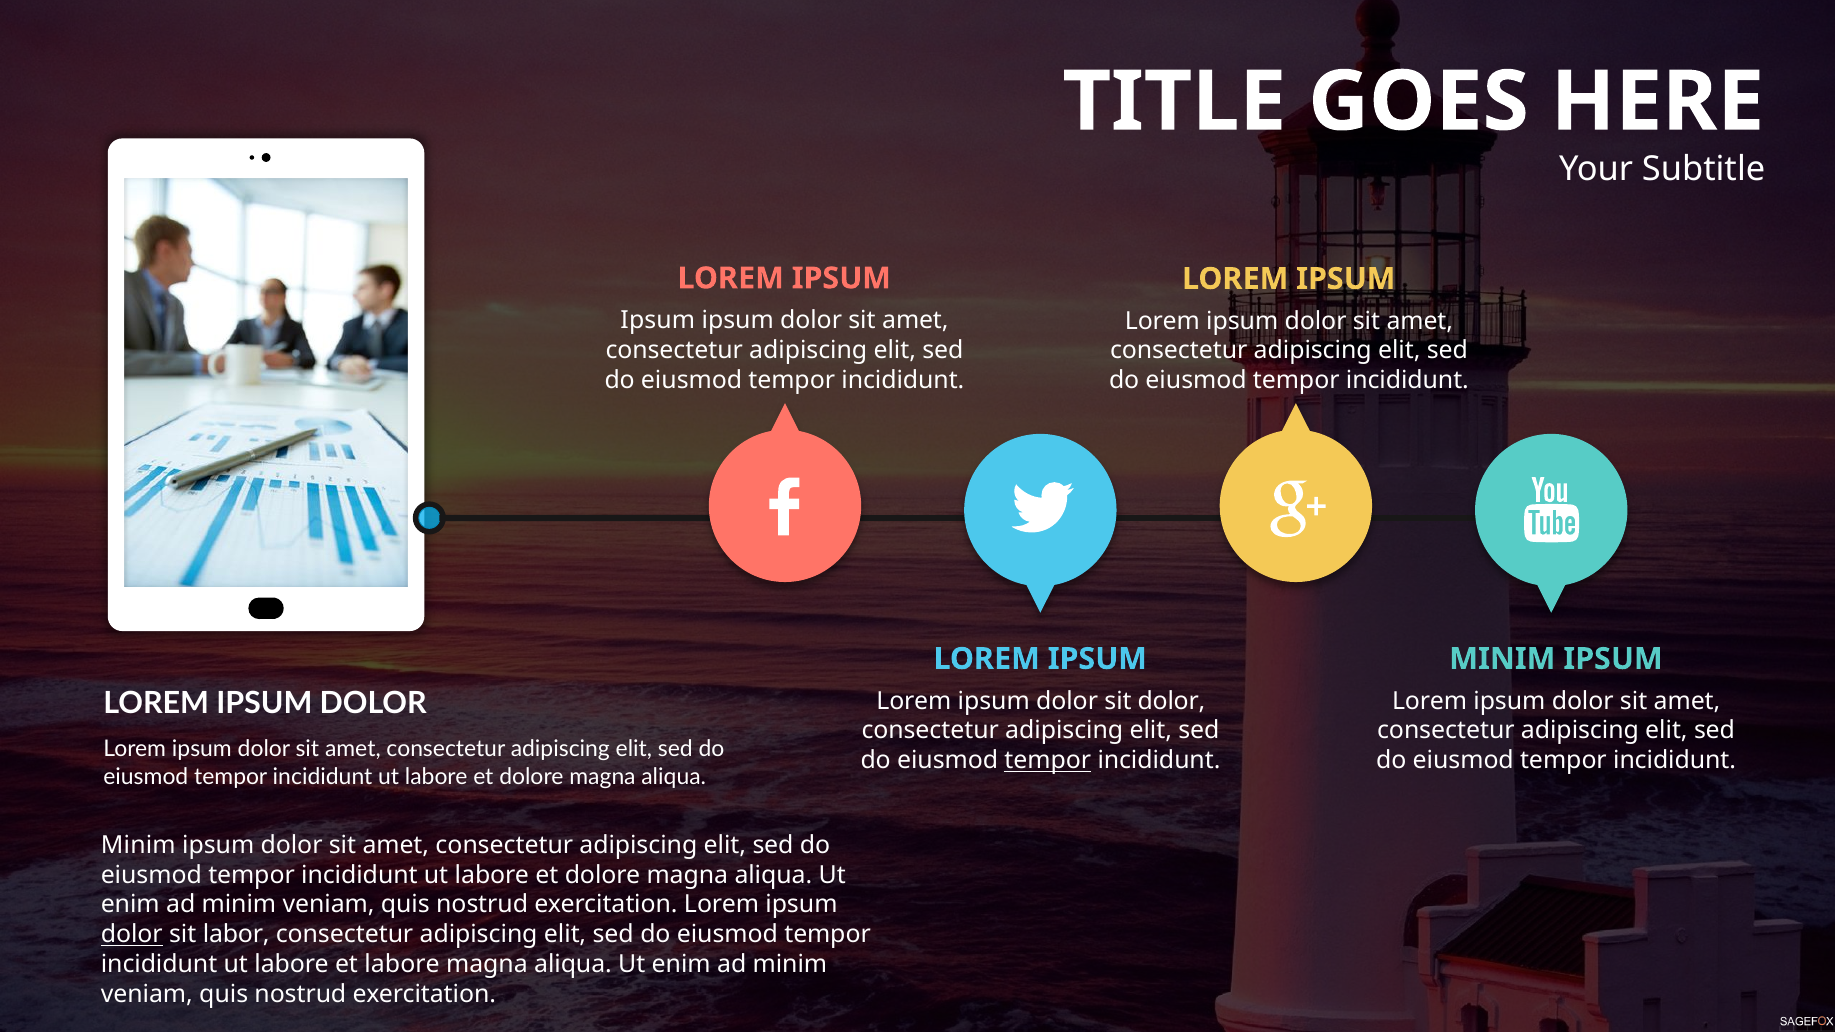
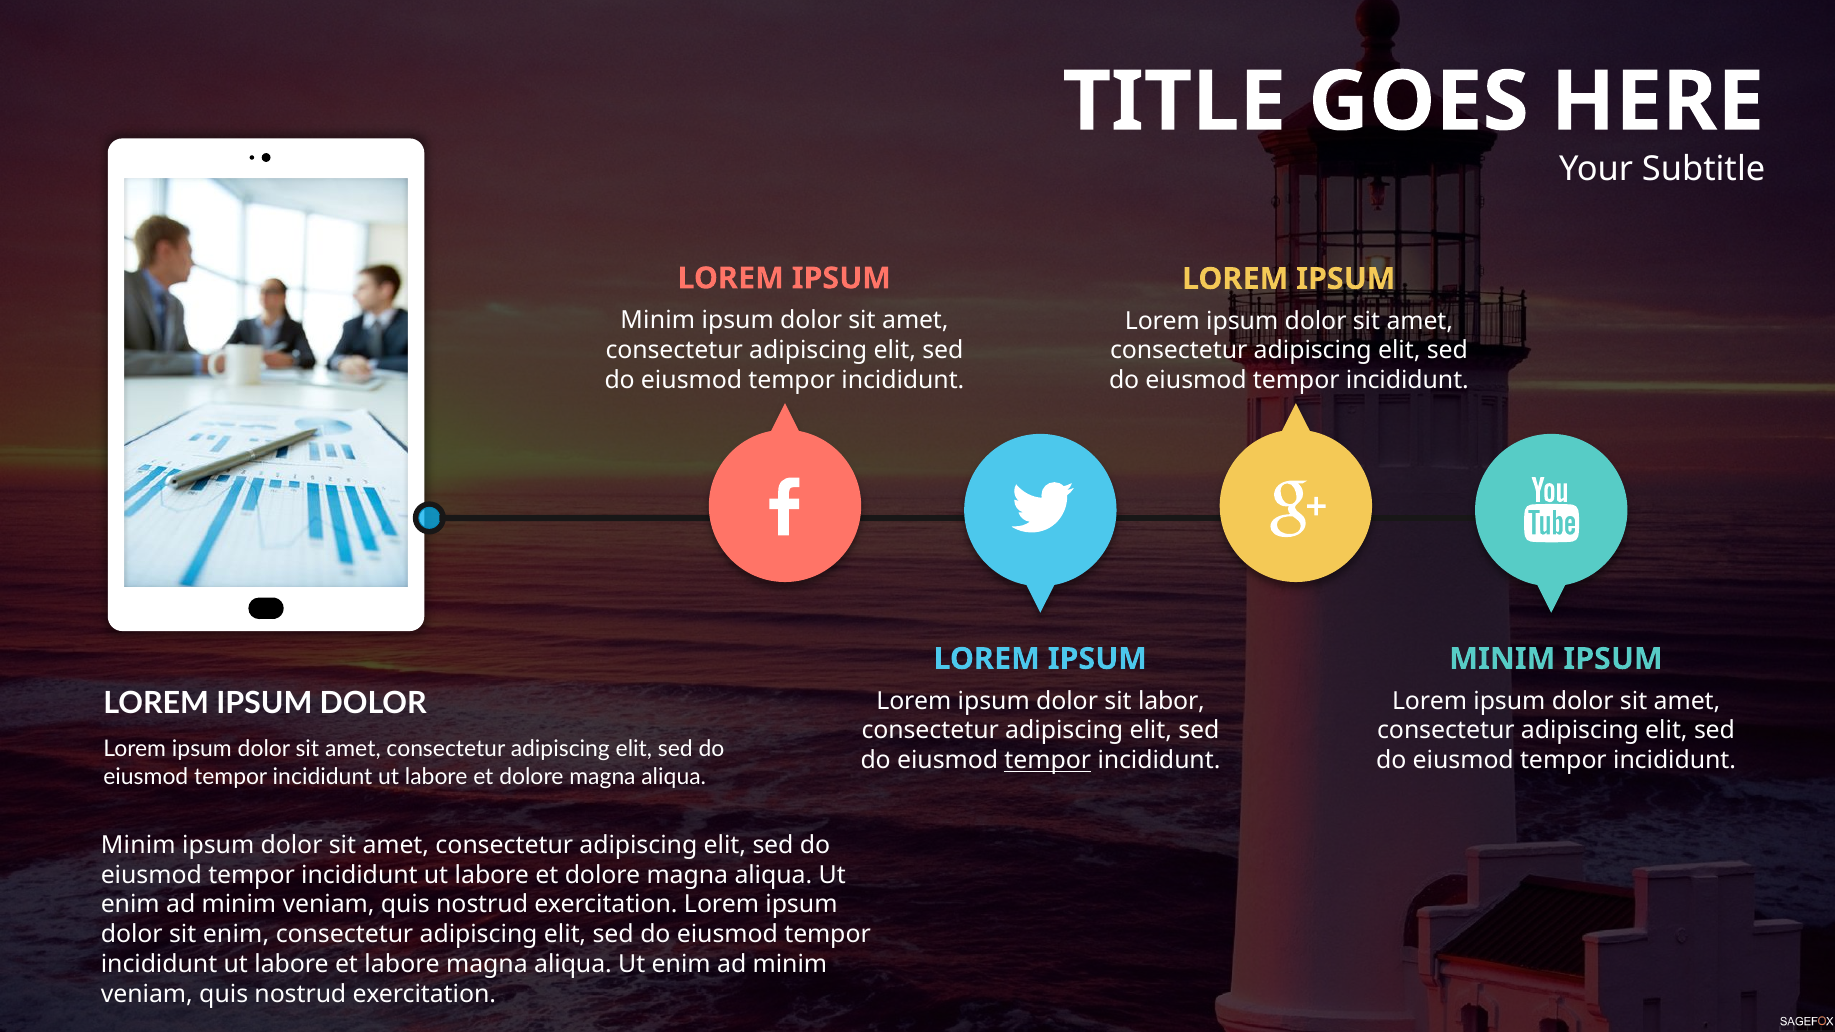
Ipsum at (658, 320): Ipsum -> Minim
sit dolor: dolor -> labor
dolor at (132, 935) underline: present -> none
sit labor: labor -> enim
